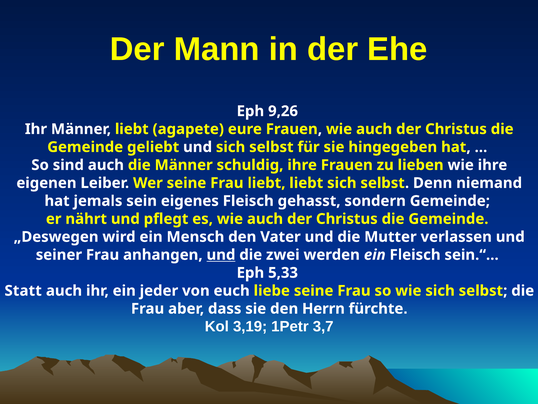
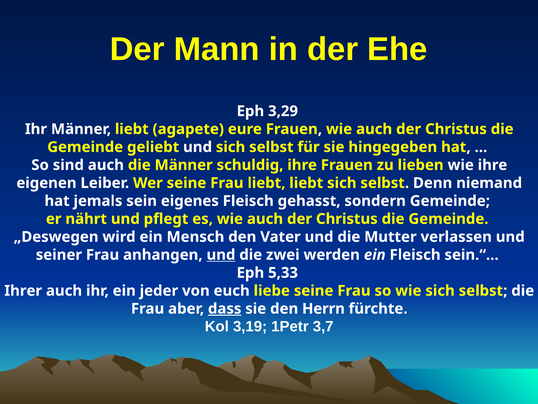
9,26: 9,26 -> 3,29
Statt: Statt -> Ihrer
dass underline: none -> present
